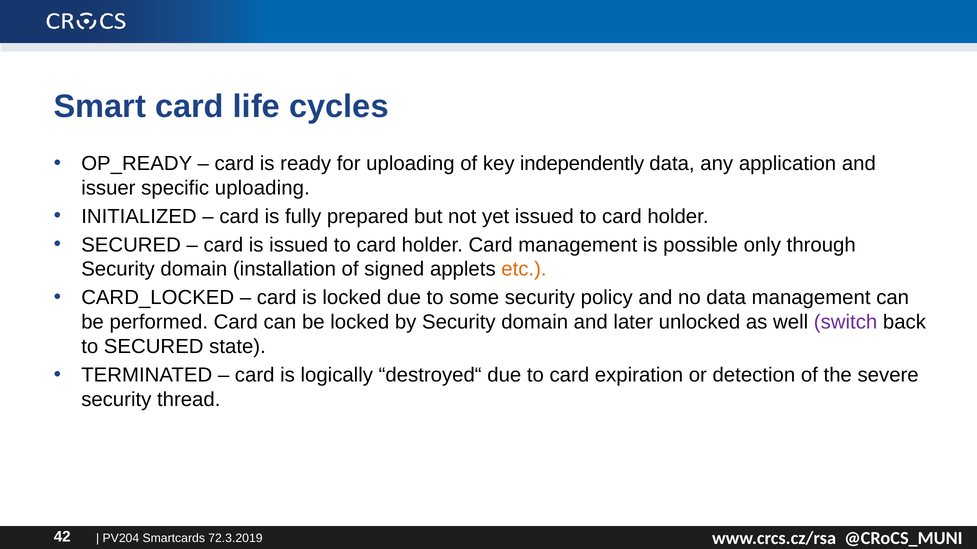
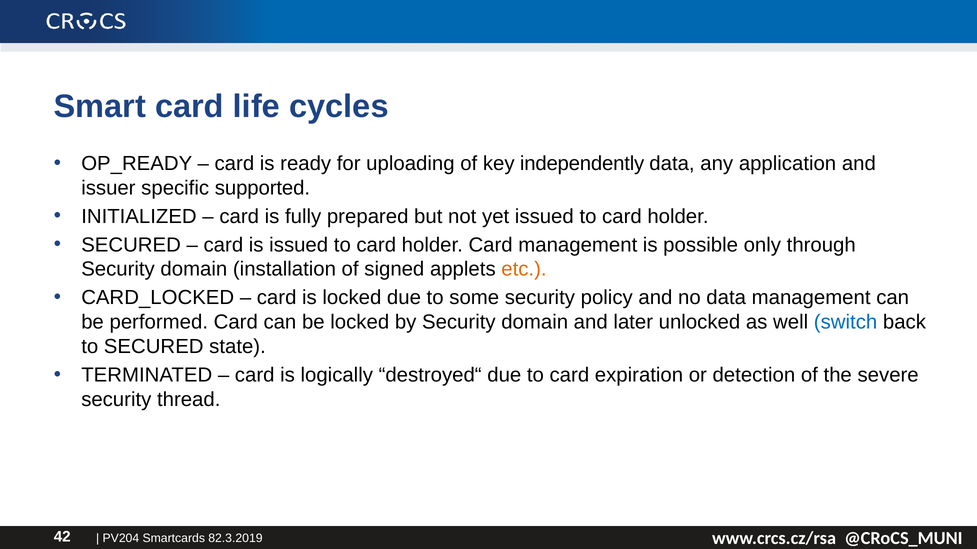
specific uploading: uploading -> supported
switch colour: purple -> blue
72.3.2019: 72.3.2019 -> 82.3.2019
